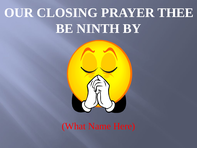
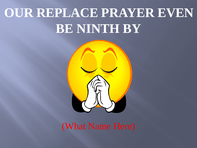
CLOSING: CLOSING -> REPLACE
THEE: THEE -> EVEN
